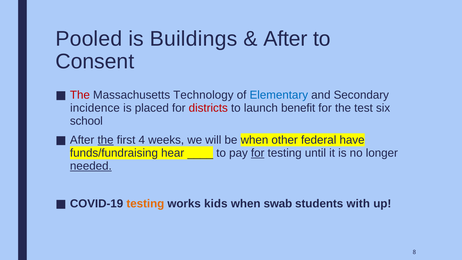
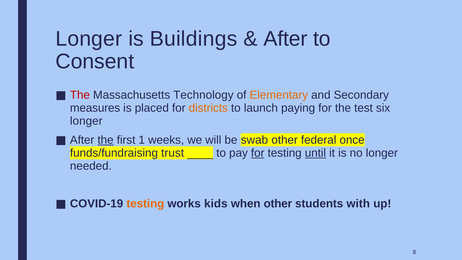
Pooled at (89, 39): Pooled -> Longer
Elementary colour: blue -> orange
incidence: incidence -> measures
districts colour: red -> orange
benefit: benefit -> paying
school at (86, 121): school -> longer
4: 4 -> 1
be when: when -> swab
have: have -> once
hear: hear -> trust
until underline: none -> present
needed underline: present -> none
when swab: swab -> other
